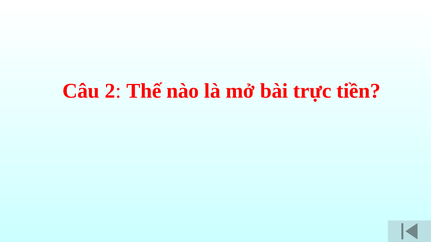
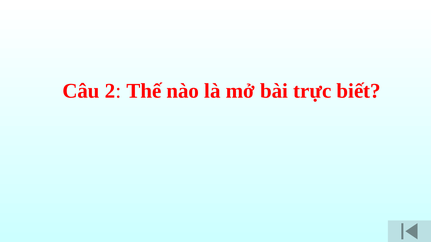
tiền: tiền -> biết
